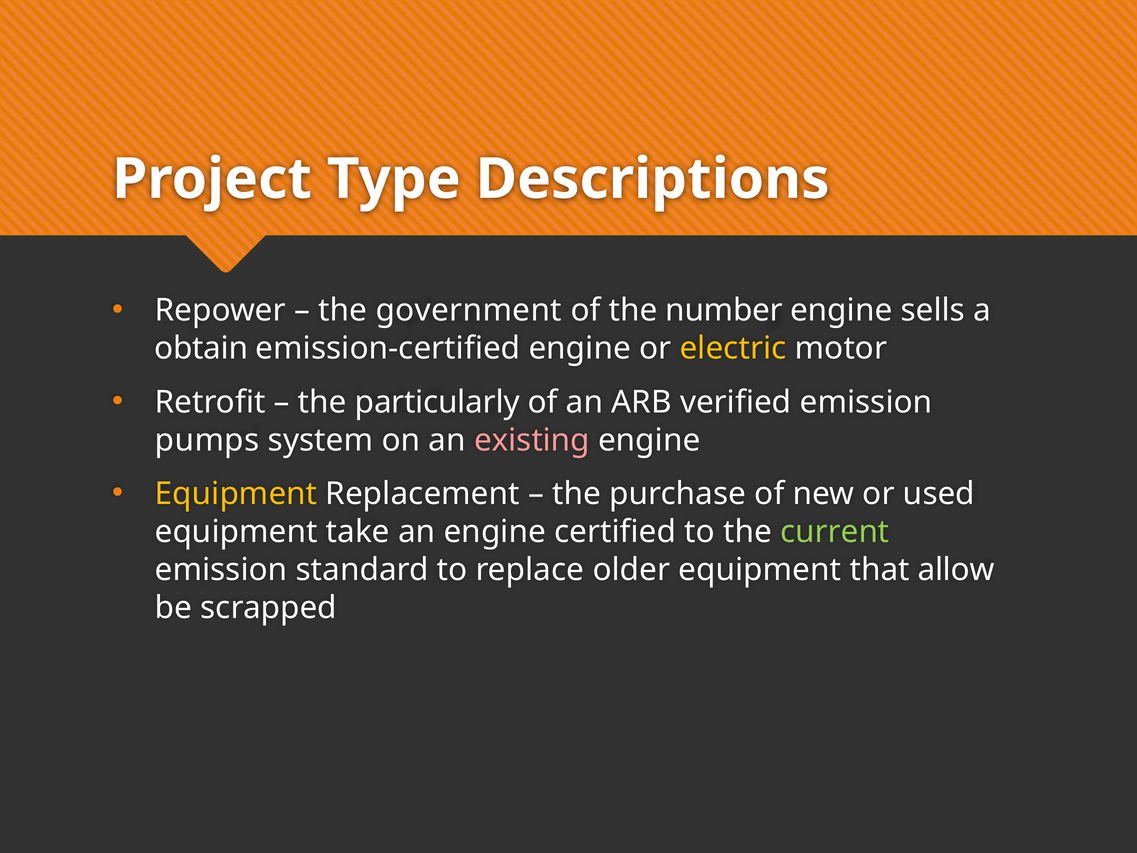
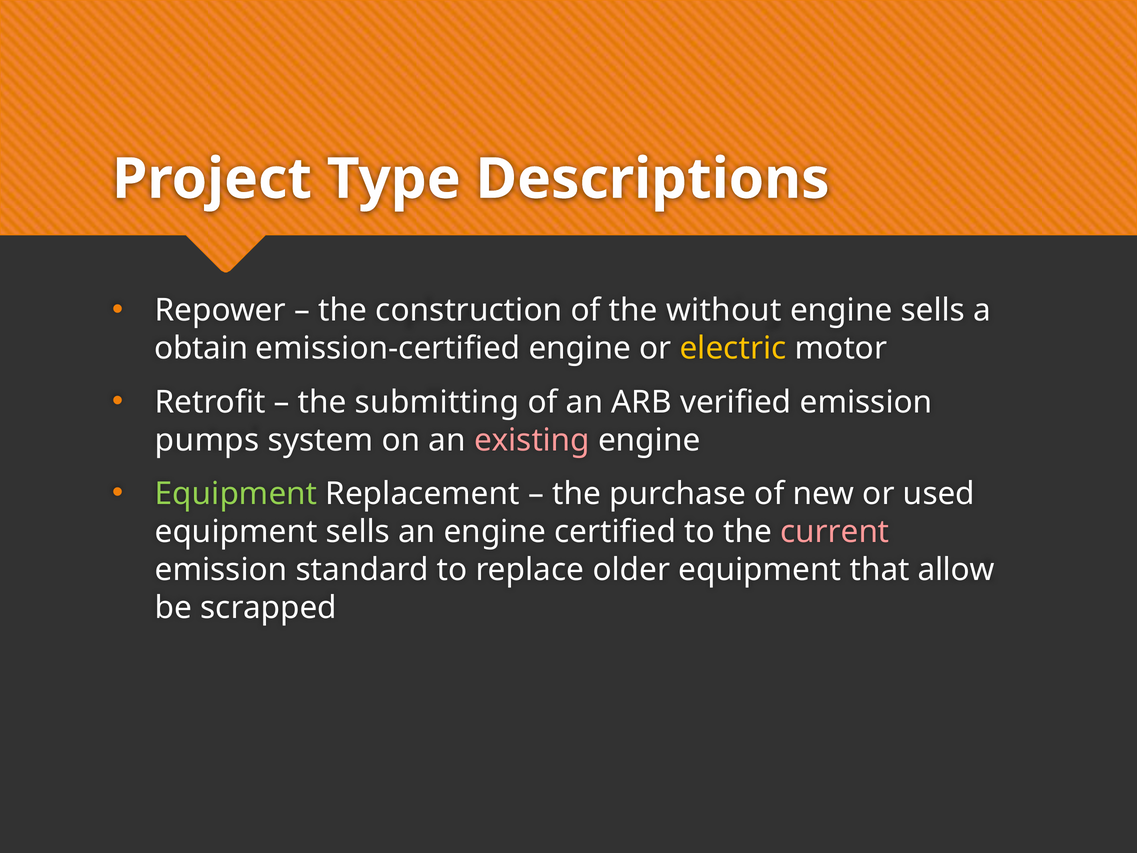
government: government -> construction
number: number -> without
particularly: particularly -> submitting
Equipment at (236, 494) colour: yellow -> light green
equipment take: take -> sells
current colour: light green -> pink
